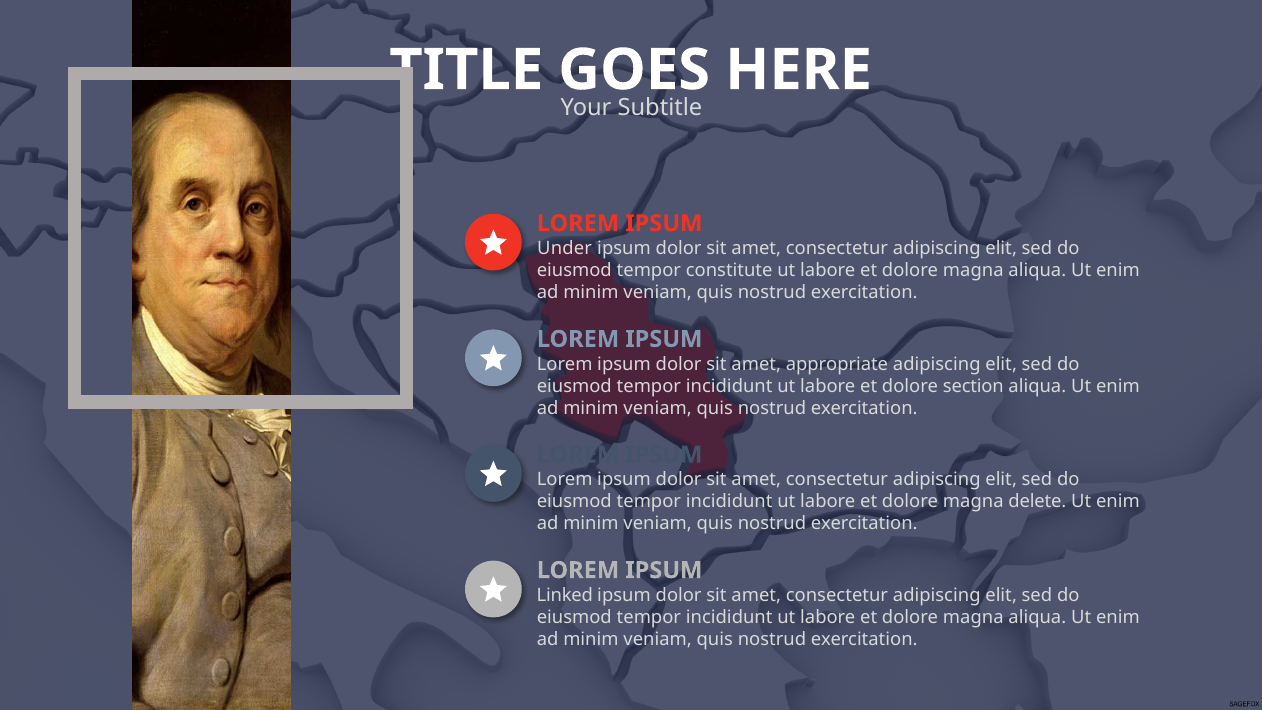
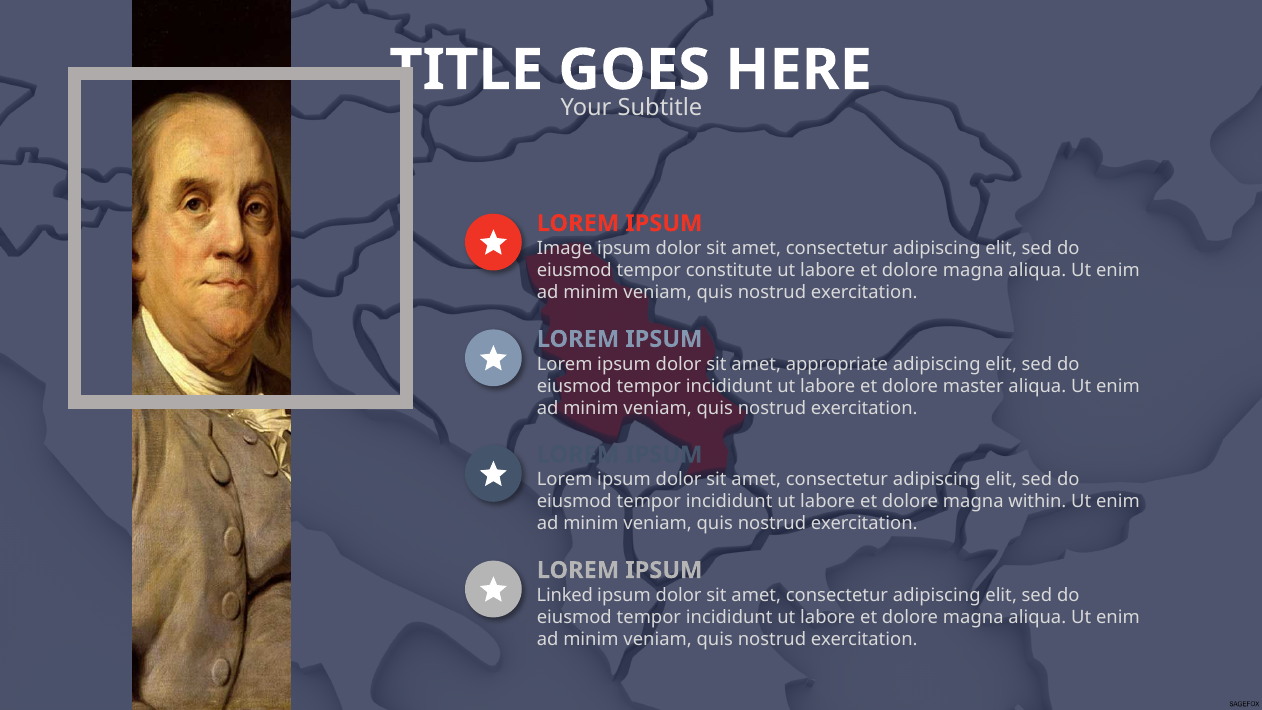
Under: Under -> Image
section: section -> master
delete: delete -> within
